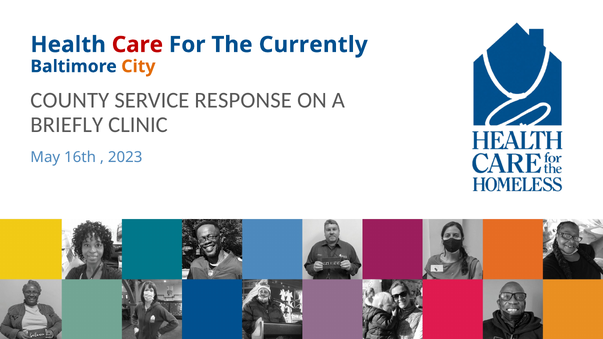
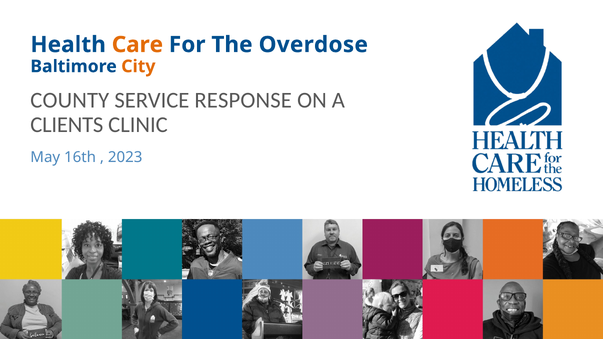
Care colour: red -> orange
Currently: Currently -> Overdose
BRIEFLY: BRIEFLY -> CLIENTS
